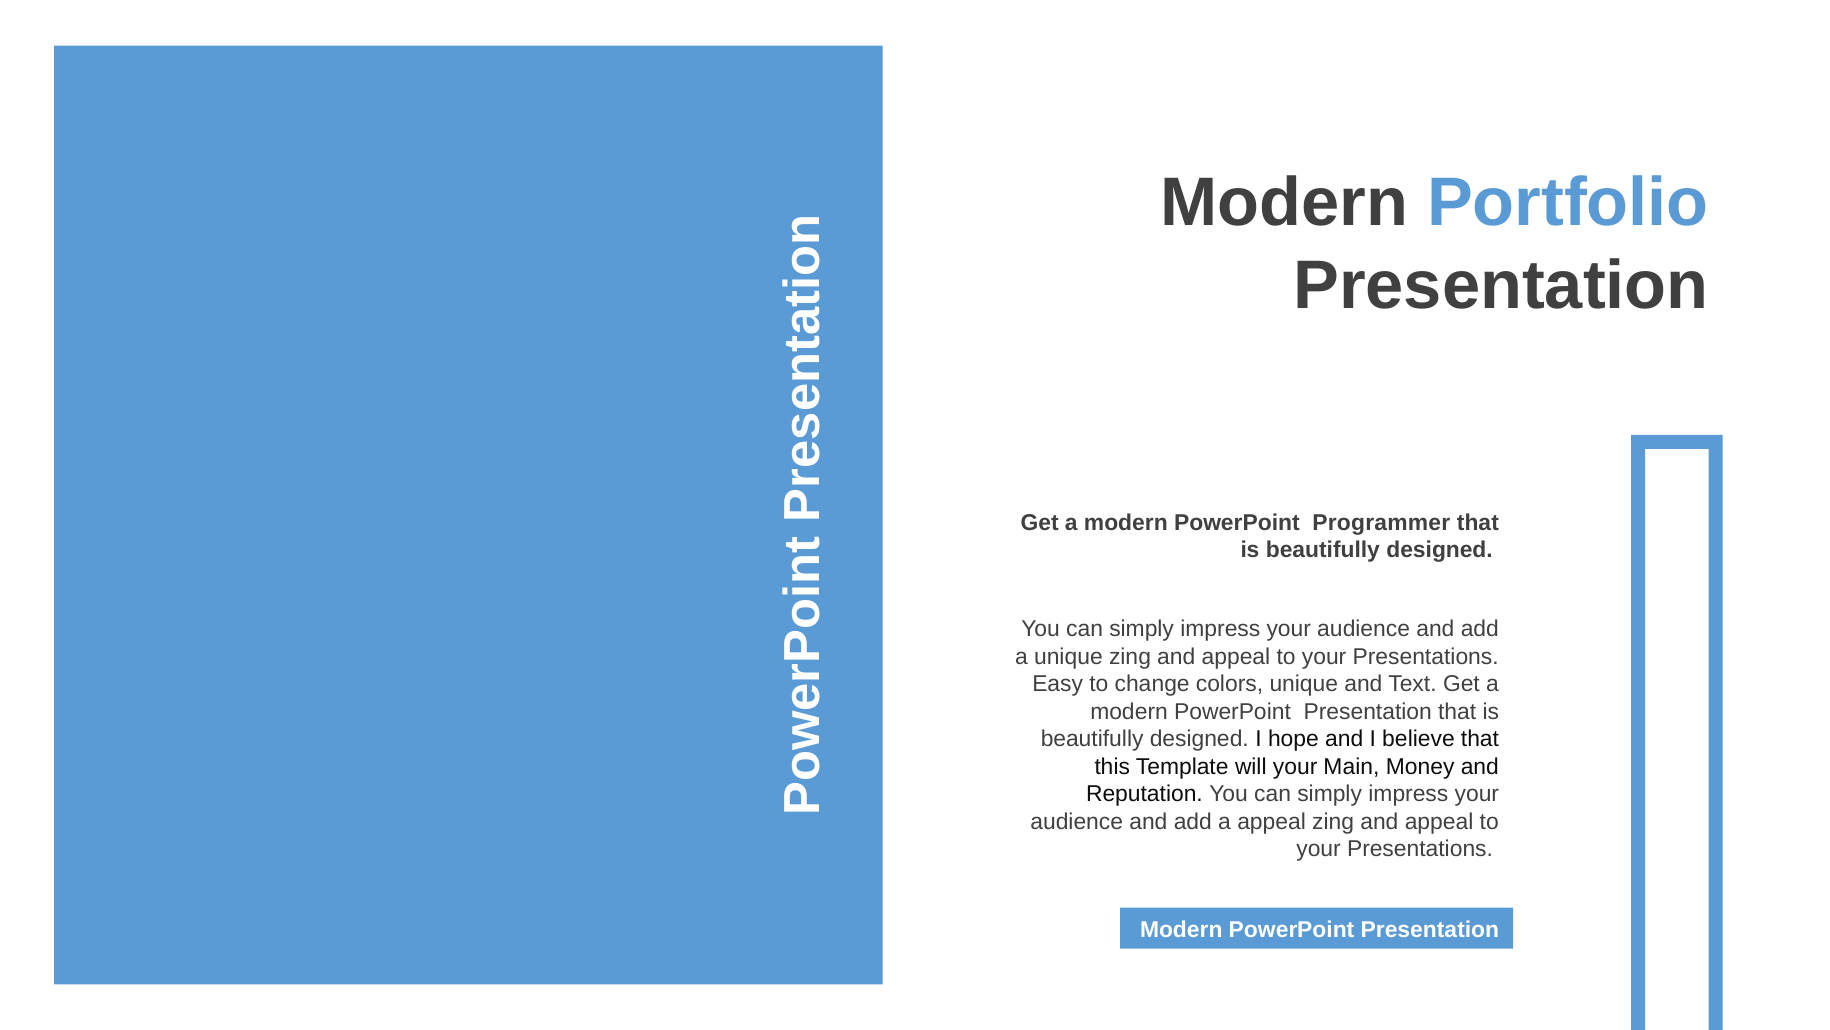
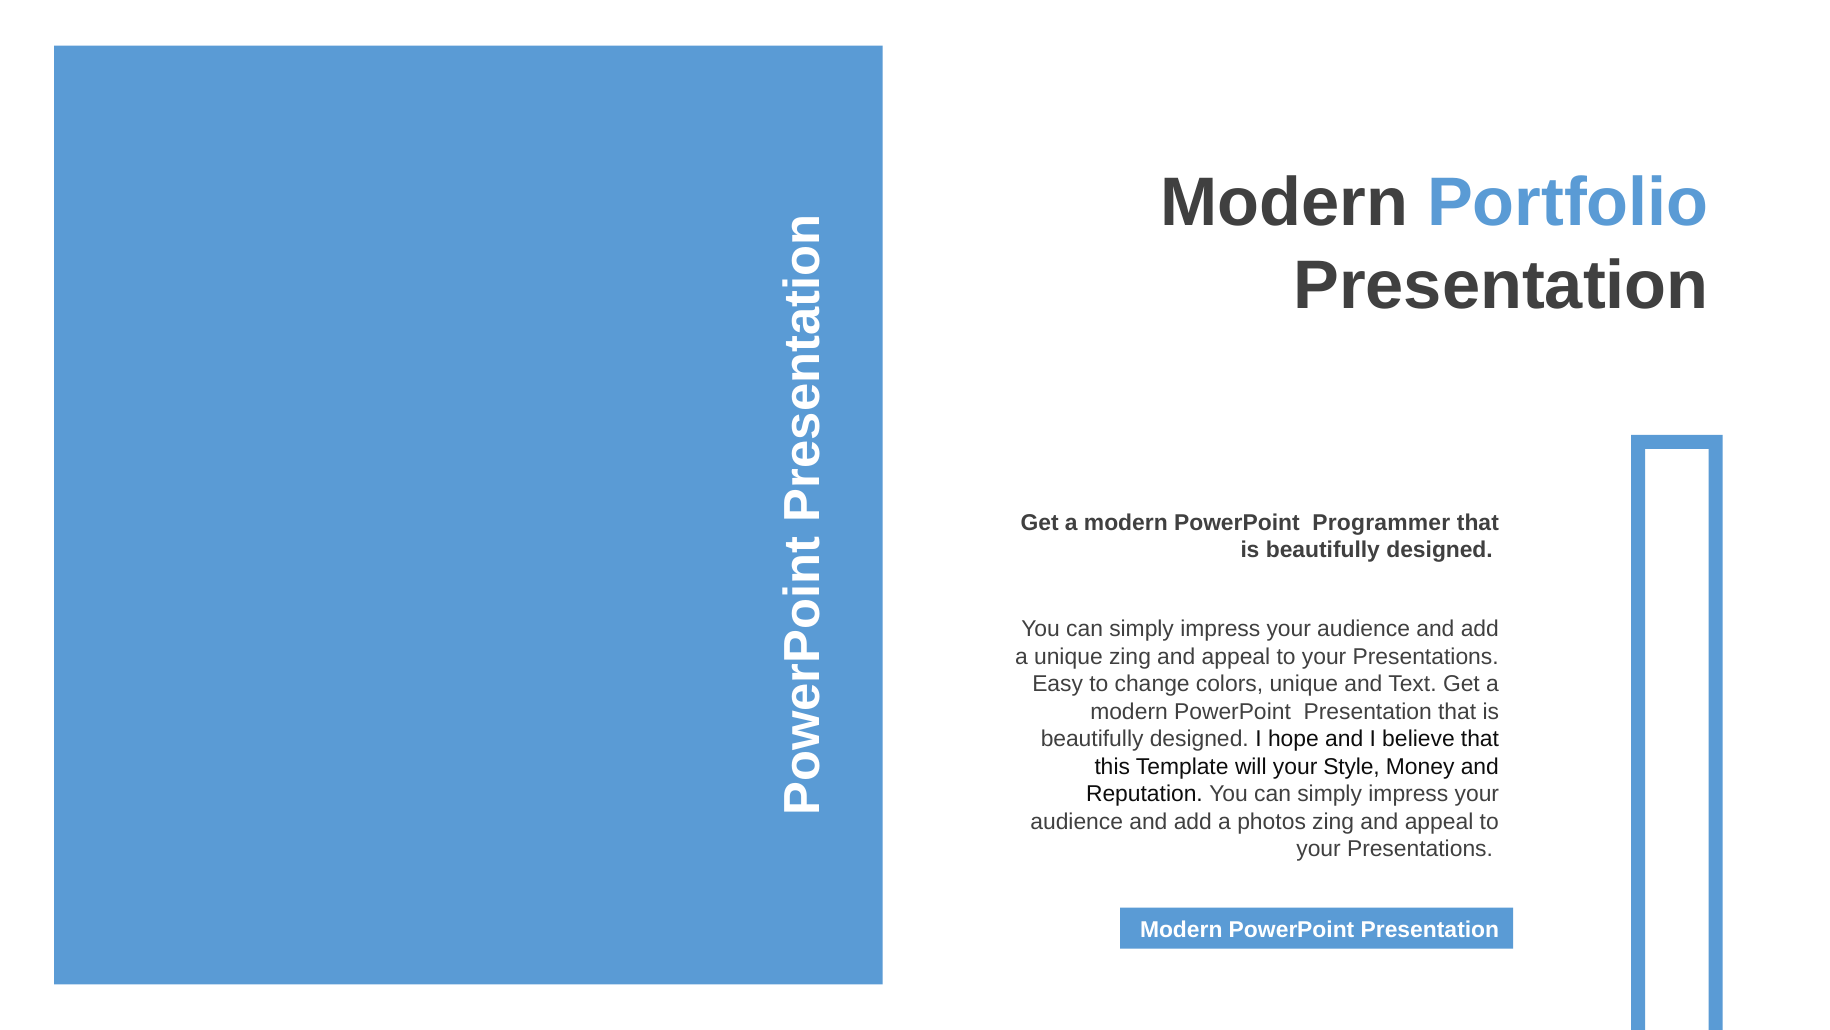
Main: Main -> Style
a appeal: appeal -> photos
